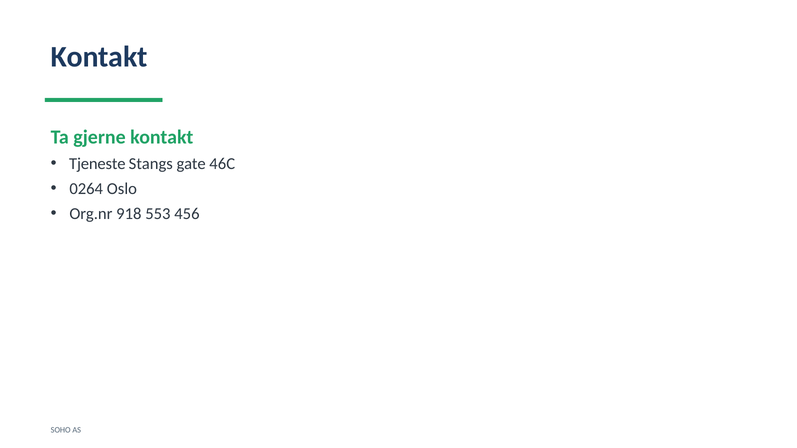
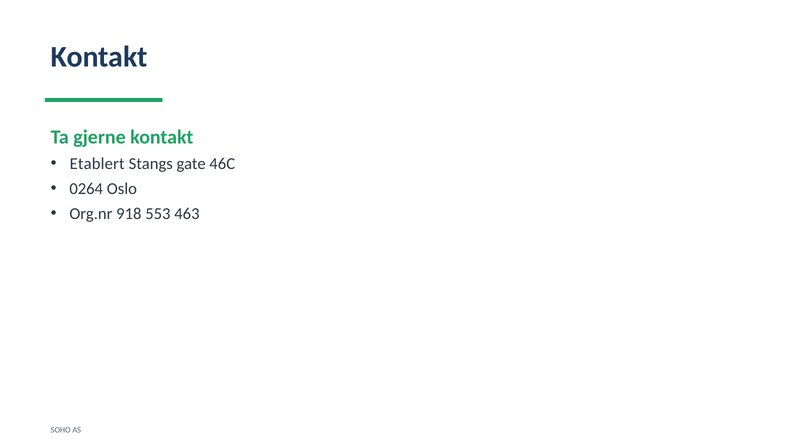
Tjeneste: Tjeneste -> Etablert
456: 456 -> 463
